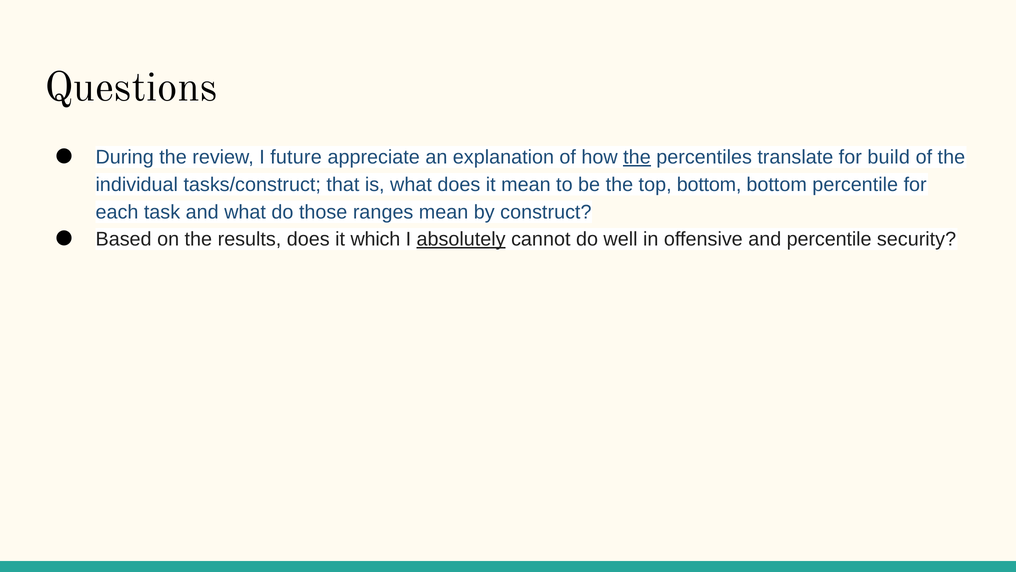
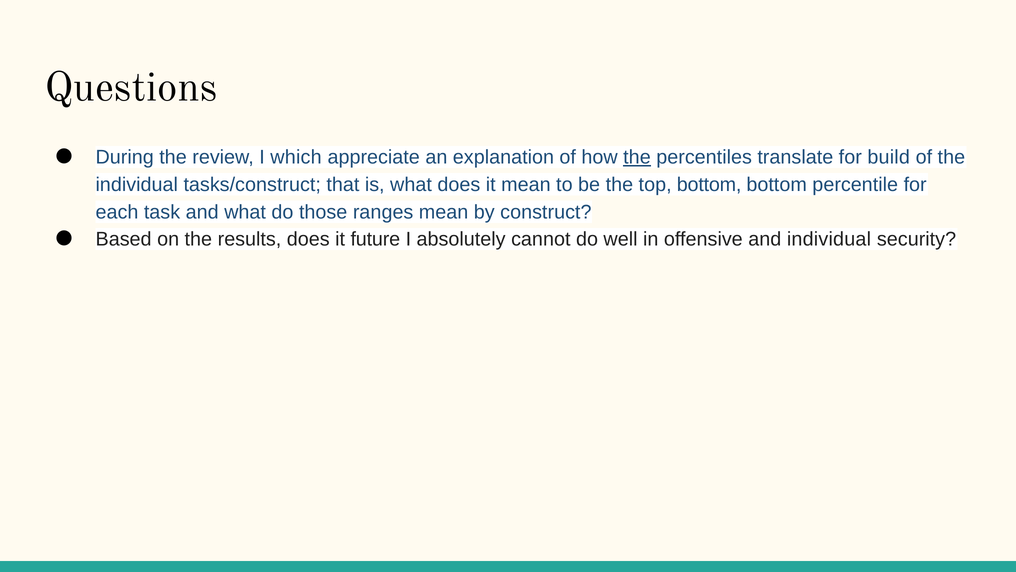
future: future -> which
which: which -> future
absolutely underline: present -> none
and percentile: percentile -> individual
